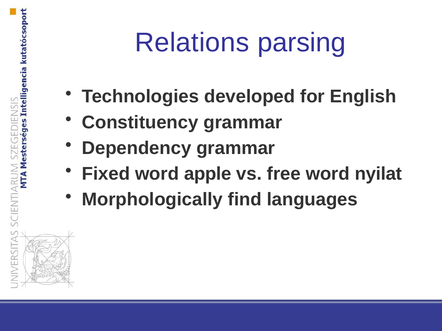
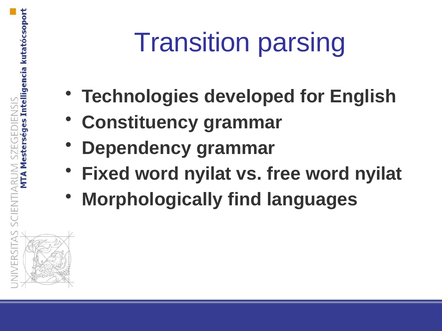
Relations: Relations -> Transition
Fixed word apple: apple -> nyilat
